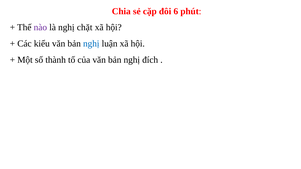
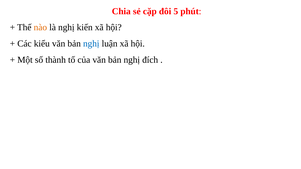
6: 6 -> 5
nào colour: purple -> orange
chặt: chặt -> kiến
